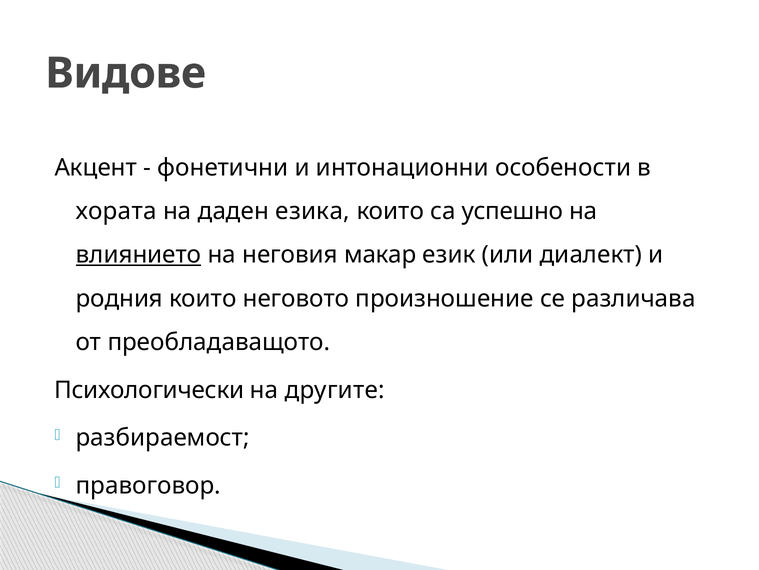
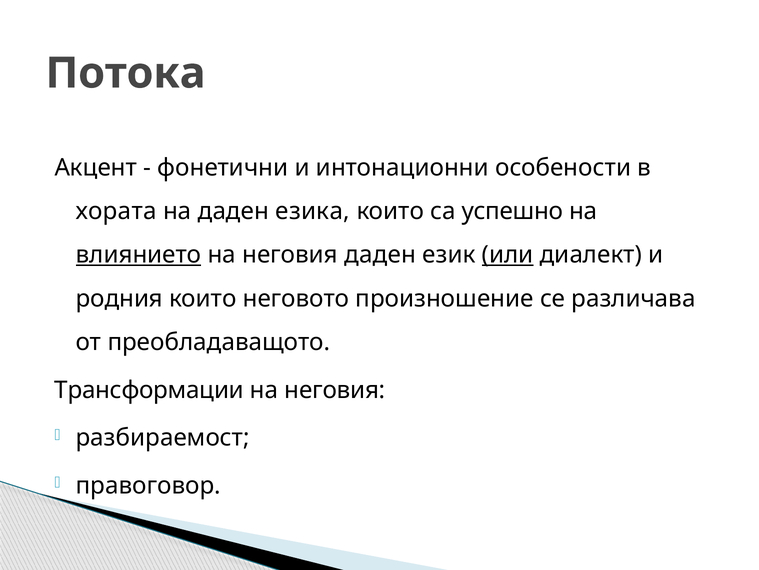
Видове: Видове -> Потока
неговия макар: макар -> даден
или underline: none -> present
Психологически: Психологически -> Трансформации
другите at (335, 390): другите -> неговия
